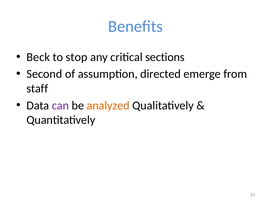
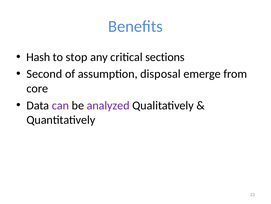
Beck: Beck -> Hash
directed: directed -> disposal
staff: staff -> core
analyzed colour: orange -> purple
